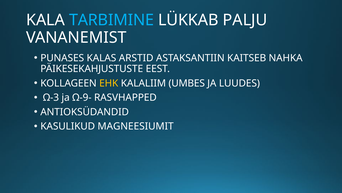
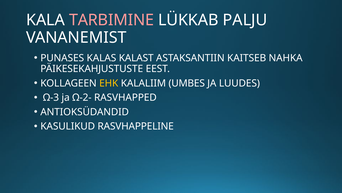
TARBIMINE colour: light blue -> pink
ARSTID: ARSTID -> KALAST
Ω-9-: Ω-9- -> Ω-2-
MAGNEESIUMIT: MAGNEESIUMIT -> RASVHAPPELINE
